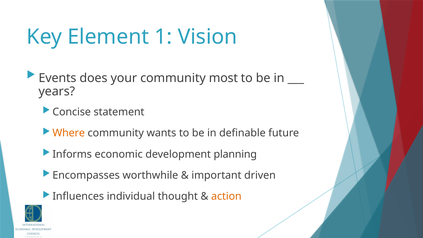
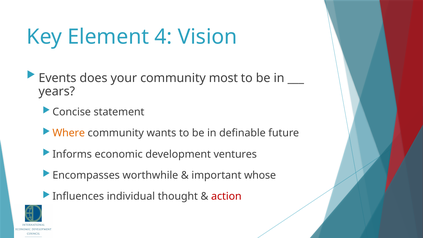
1: 1 -> 4
planning: planning -> ventures
driven: driven -> whose
action colour: orange -> red
